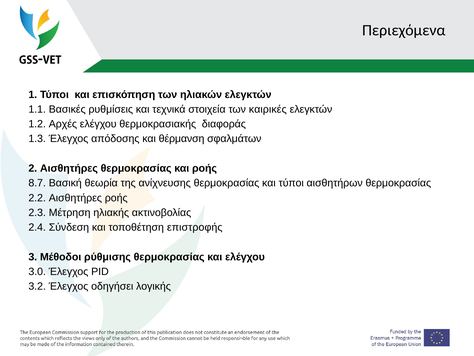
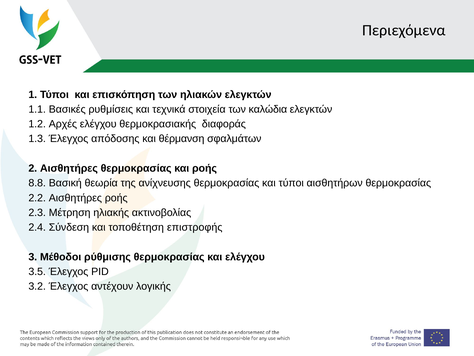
καιρικές: καιρικές -> καλώδια
8.7: 8.7 -> 8.8
3.0: 3.0 -> 3.5
οδηγήσει: οδηγήσει -> αντέχουν
